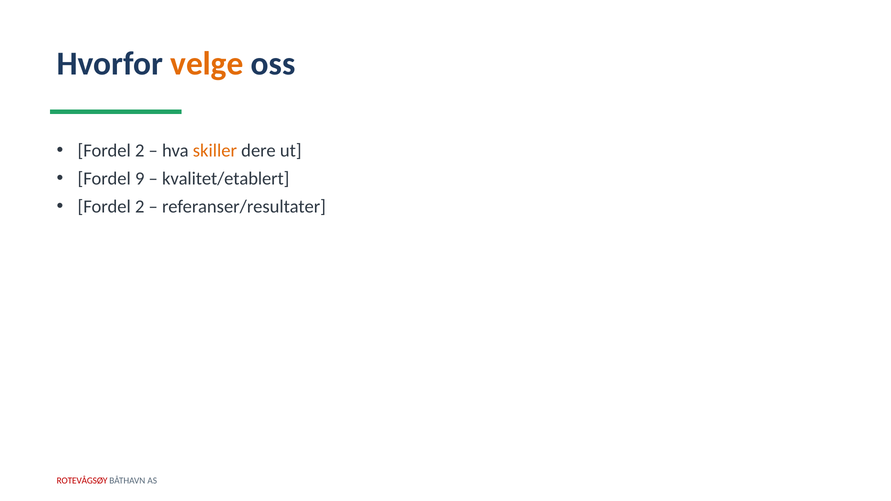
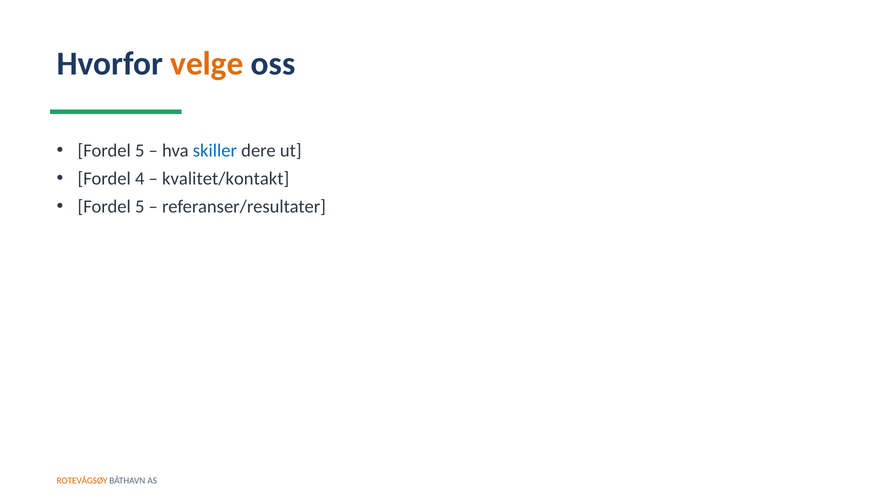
2 at (140, 151): 2 -> 5
skiller colour: orange -> blue
9: 9 -> 4
kvalitet/etablert: kvalitet/etablert -> kvalitet/kontakt
2 at (140, 207): 2 -> 5
ROTEVÅGSØY colour: red -> orange
